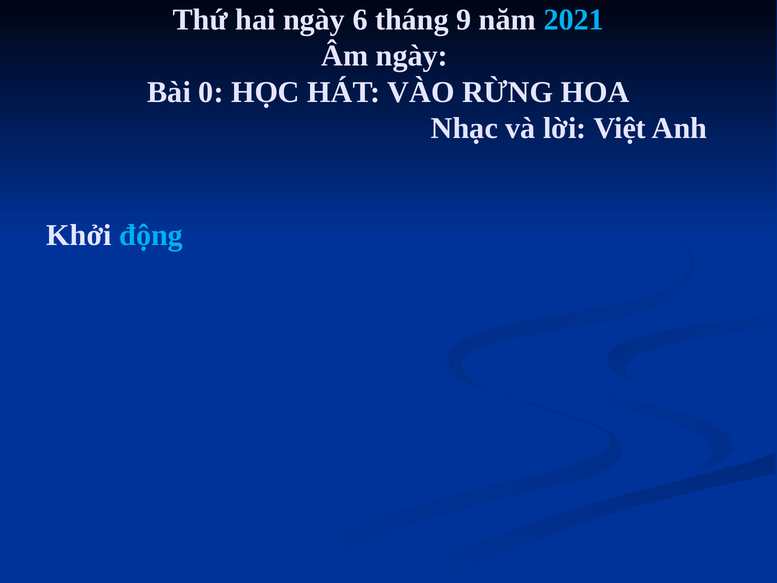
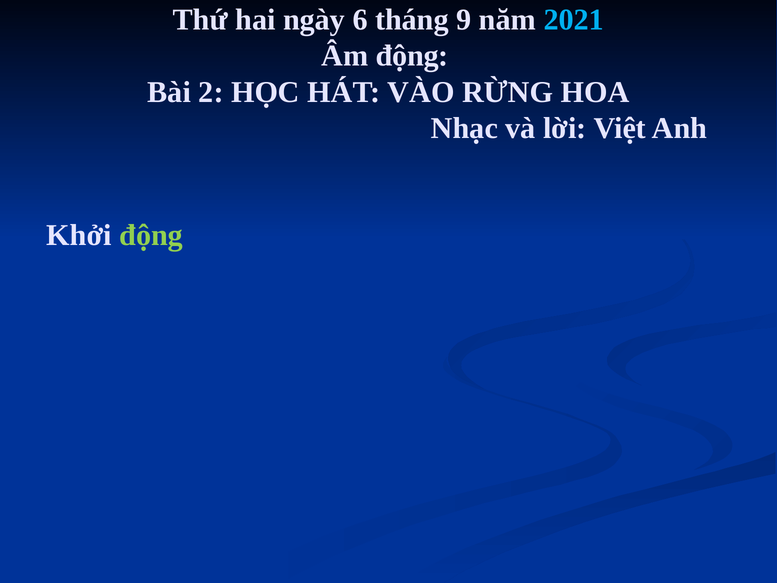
Âm ngày: ngày -> động
0: 0 -> 2
động at (151, 235) colour: light blue -> light green
